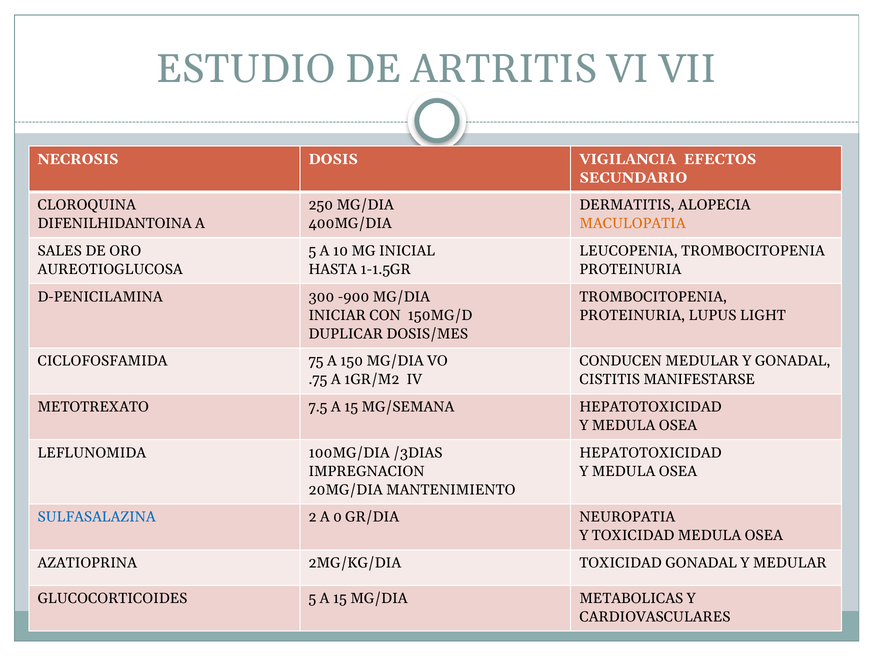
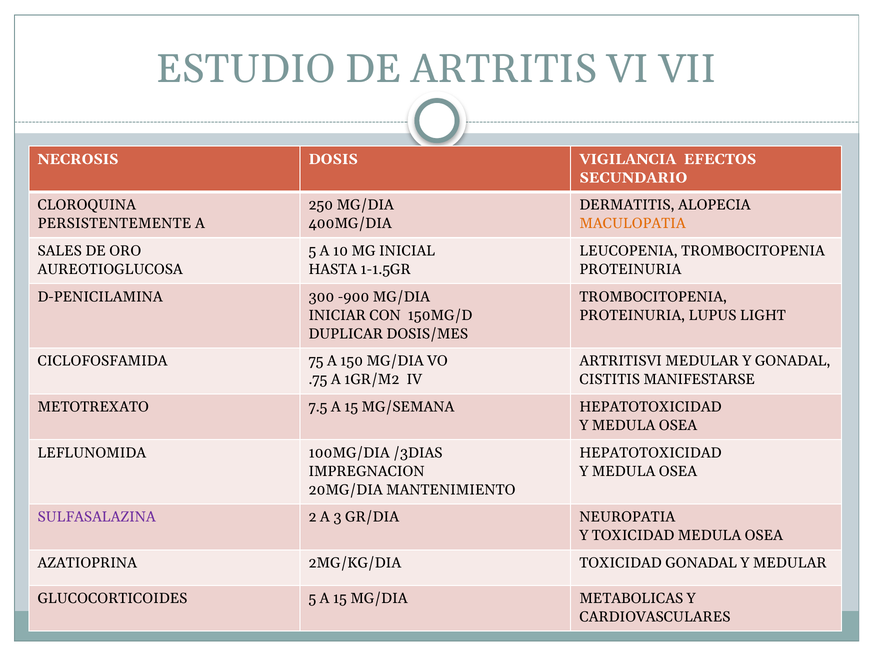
DIFENILHIDANTOINA: DIFENILHIDANTOINA -> PERSISTENTEMENTE
CONDUCEN: CONDUCEN -> ARTRITISVI
SULFASALAZINA colour: blue -> purple
0: 0 -> 3
